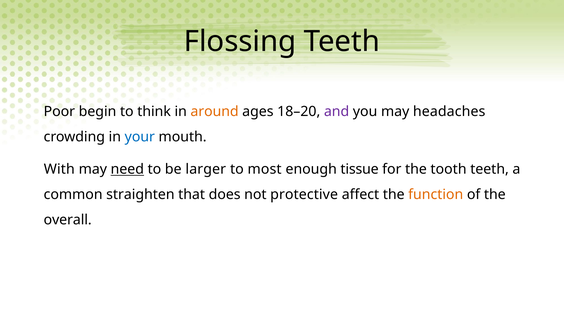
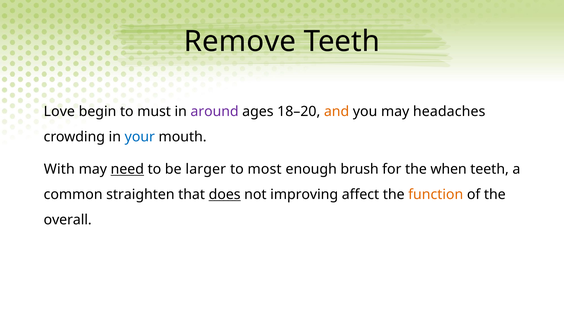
Flossing: Flossing -> Remove
Poor: Poor -> Love
think: think -> must
around colour: orange -> purple
and colour: purple -> orange
tissue: tissue -> brush
tooth: tooth -> when
does underline: none -> present
protective: protective -> improving
